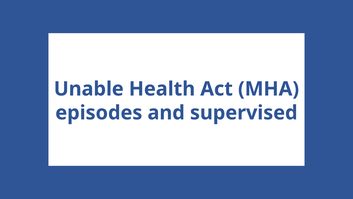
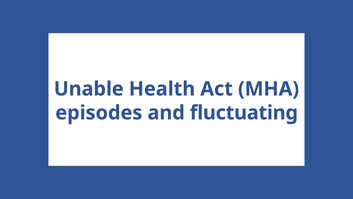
supervised: supervised -> fluctuating
